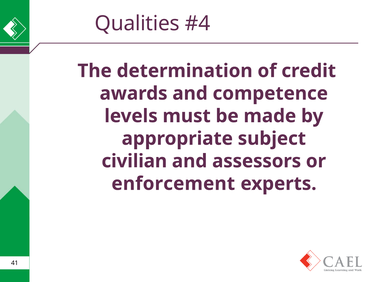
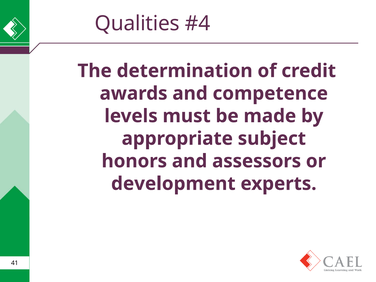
civilian: civilian -> honors
enforcement: enforcement -> development
